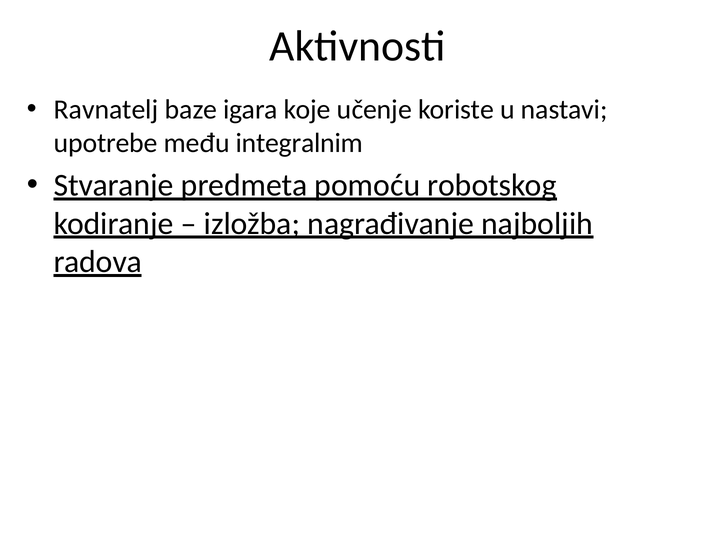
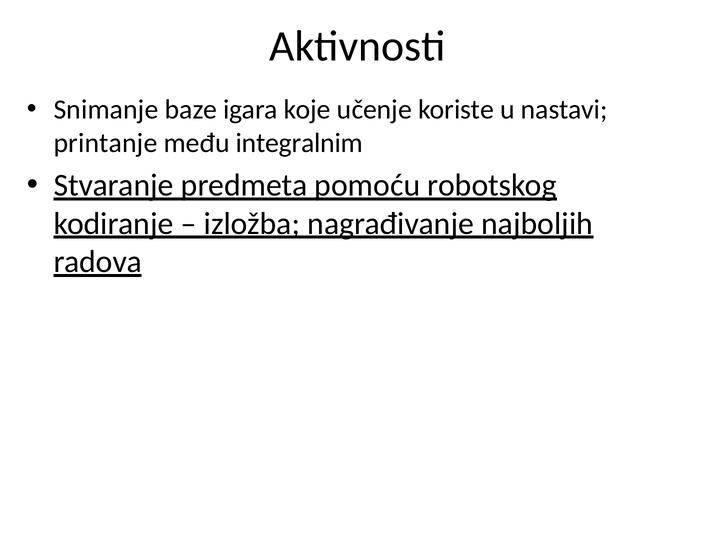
Ravnatelj: Ravnatelj -> Snimanje
upotrebe: upotrebe -> printanje
